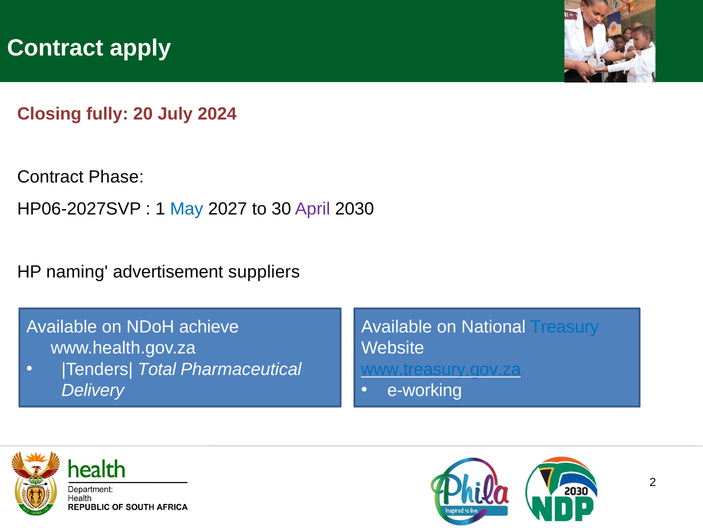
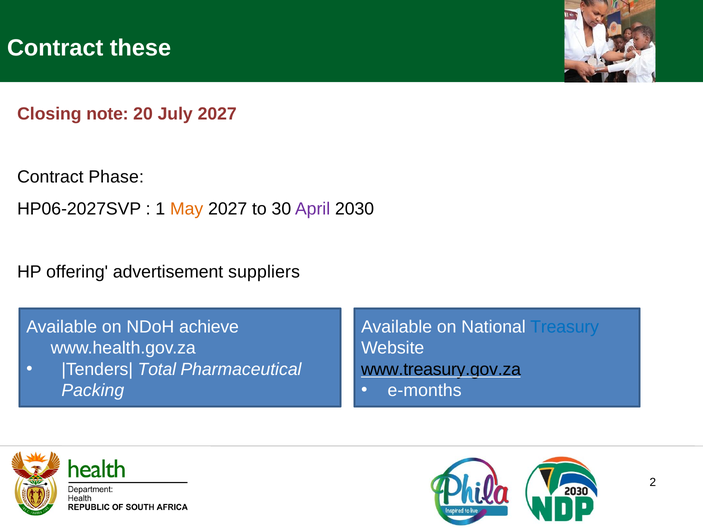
apply: apply -> these
fully: fully -> note
July 2024: 2024 -> 2027
May colour: blue -> orange
naming: naming -> offering
www.treasury.gov.za colour: blue -> black
e-working: e-working -> e-months
Delivery: Delivery -> Packing
